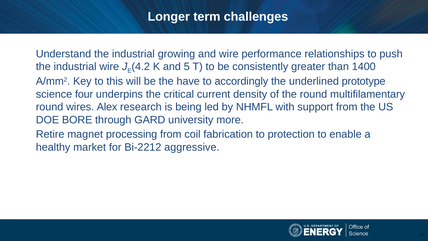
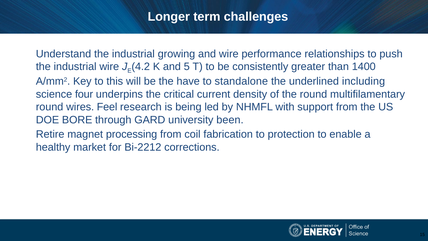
accordingly: accordingly -> standalone
prototype: prototype -> including
Alex: Alex -> Feel
more: more -> been
aggressive: aggressive -> corrections
